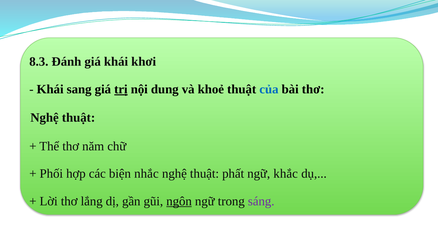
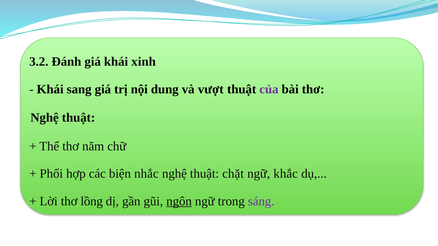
8.3: 8.3 -> 3.2
khơi: khơi -> xinh
trị underline: present -> none
khoẻ: khoẻ -> vượt
của colour: blue -> purple
phất: phất -> chặt
lắng: lắng -> lồng
